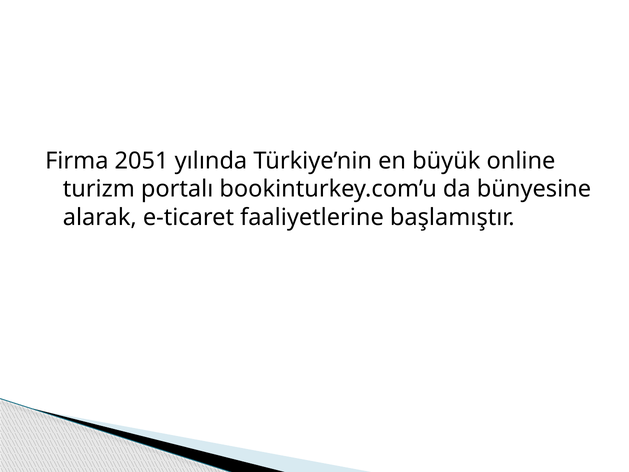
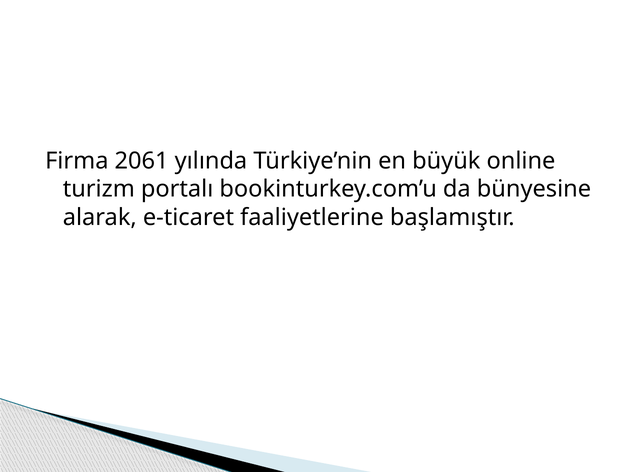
2051: 2051 -> 2061
